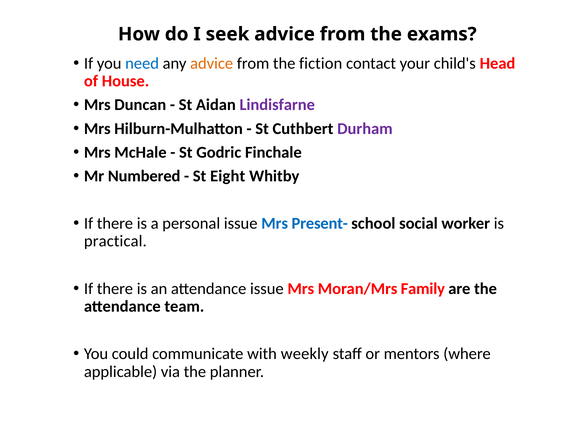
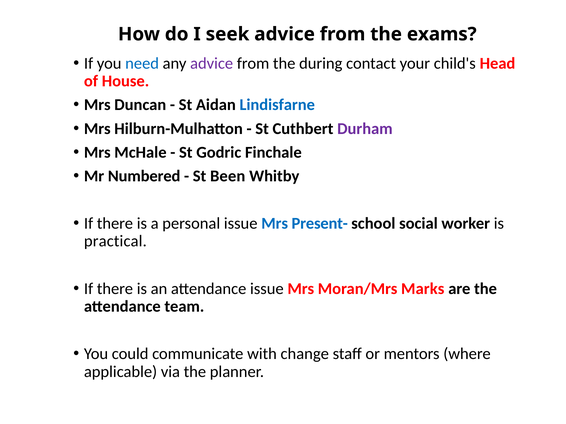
advice at (212, 63) colour: orange -> purple
fiction: fiction -> during
Lindisfarne colour: purple -> blue
Eight: Eight -> Been
Family: Family -> Marks
weekly: weekly -> change
